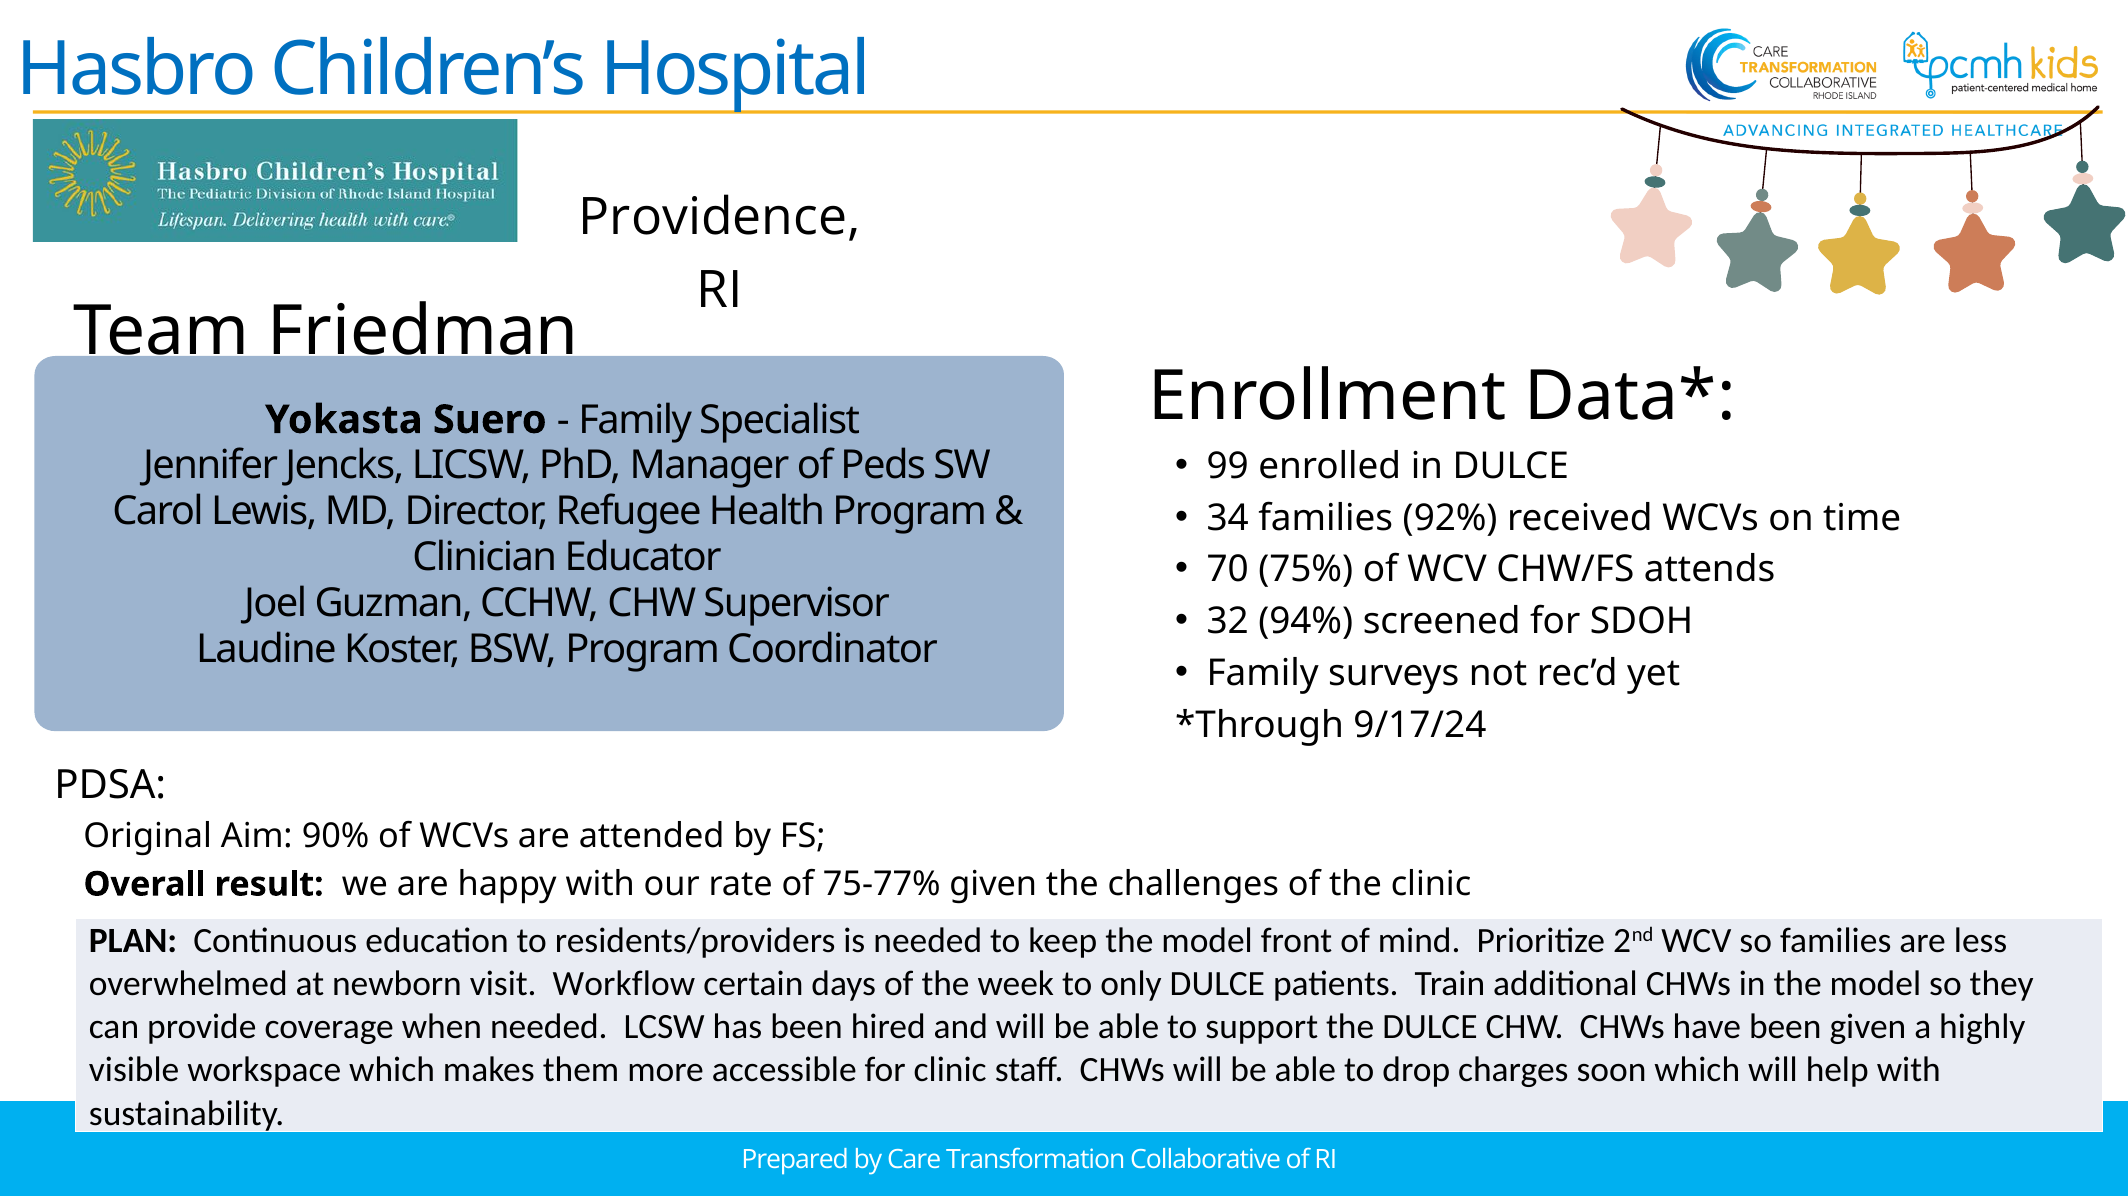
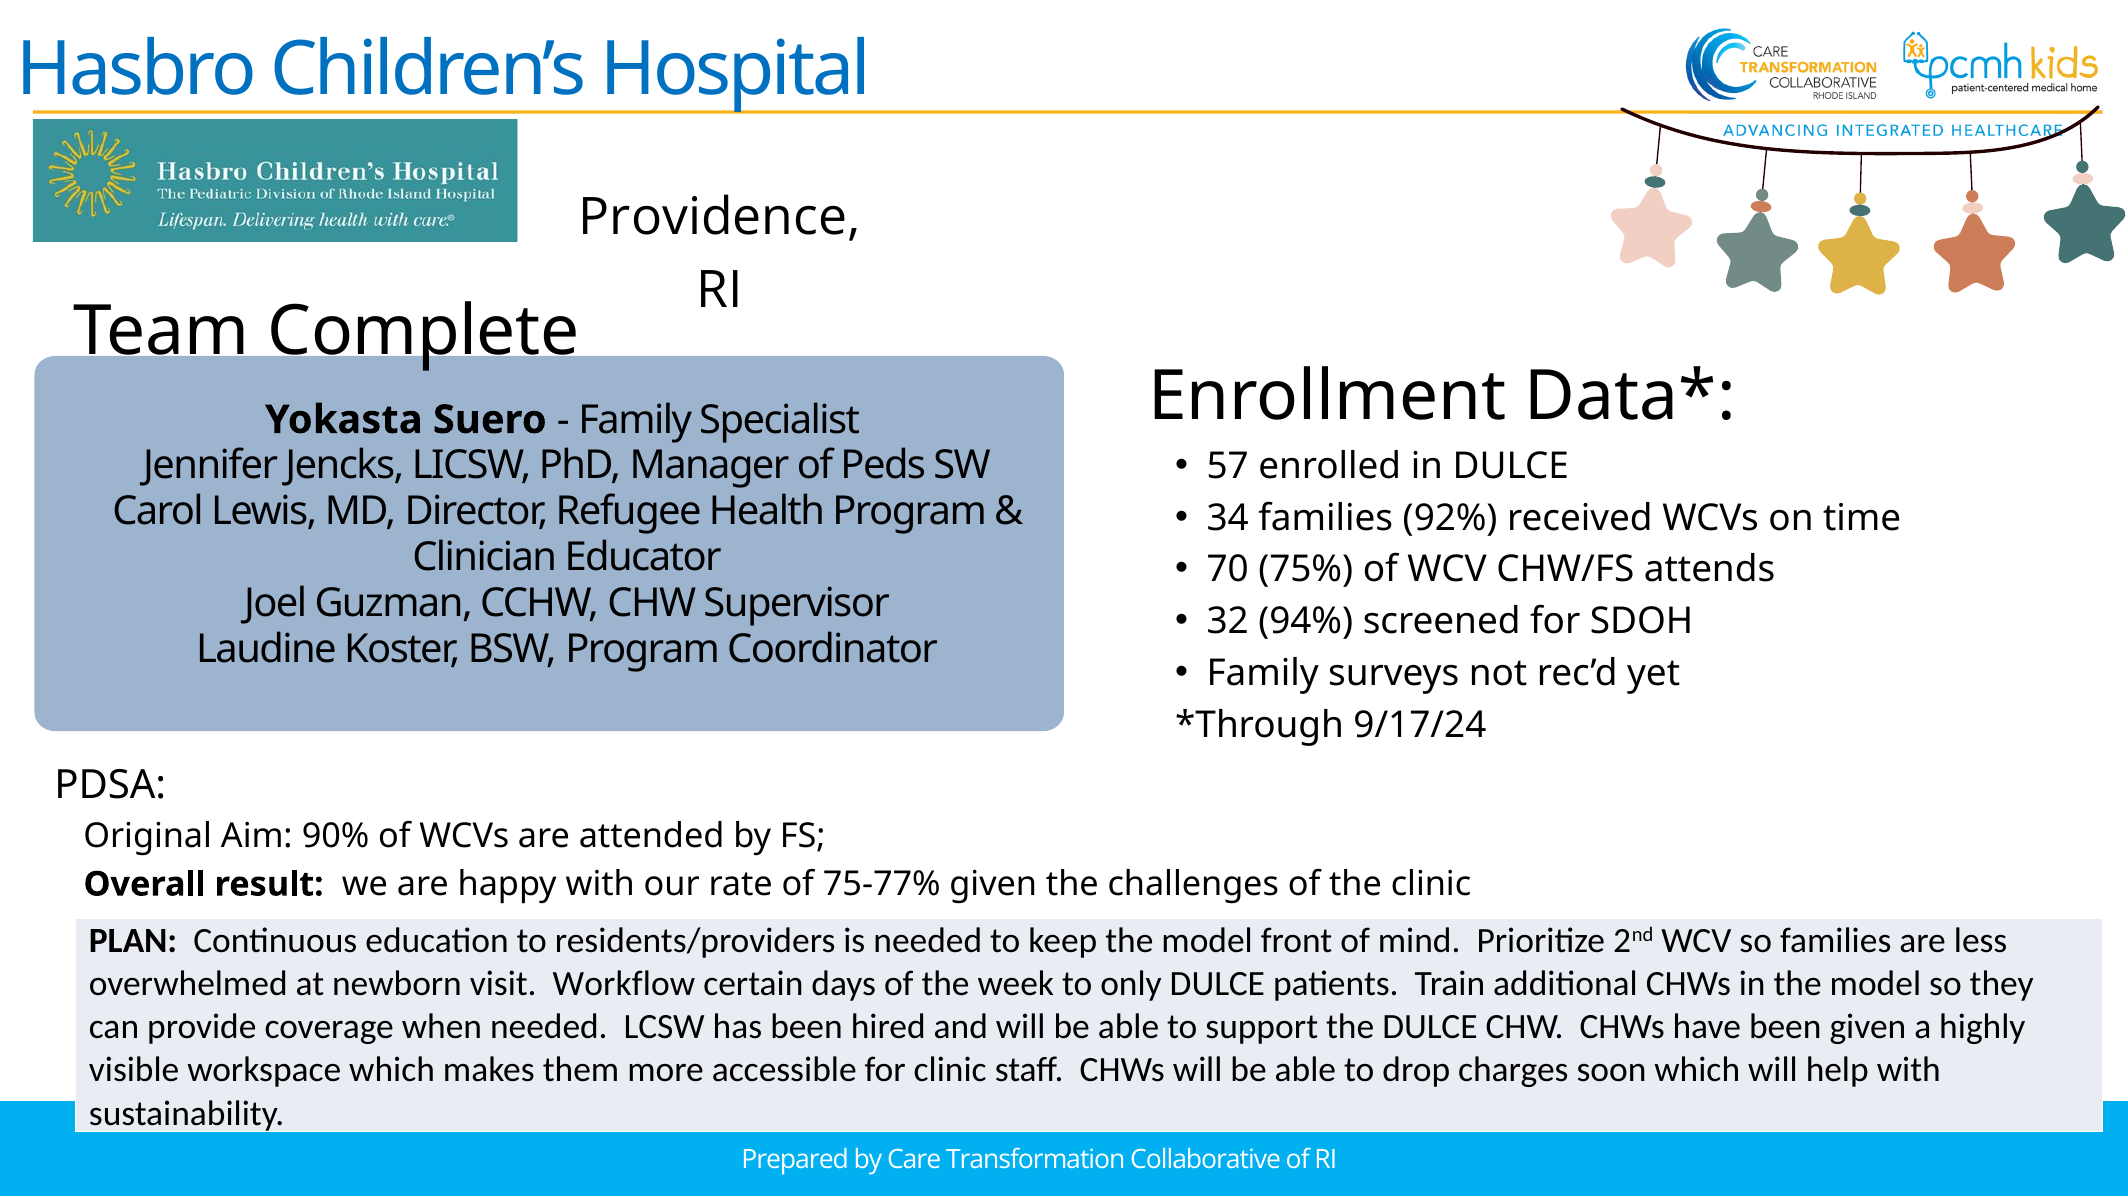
Friedman: Friedman -> Complete
99: 99 -> 57
